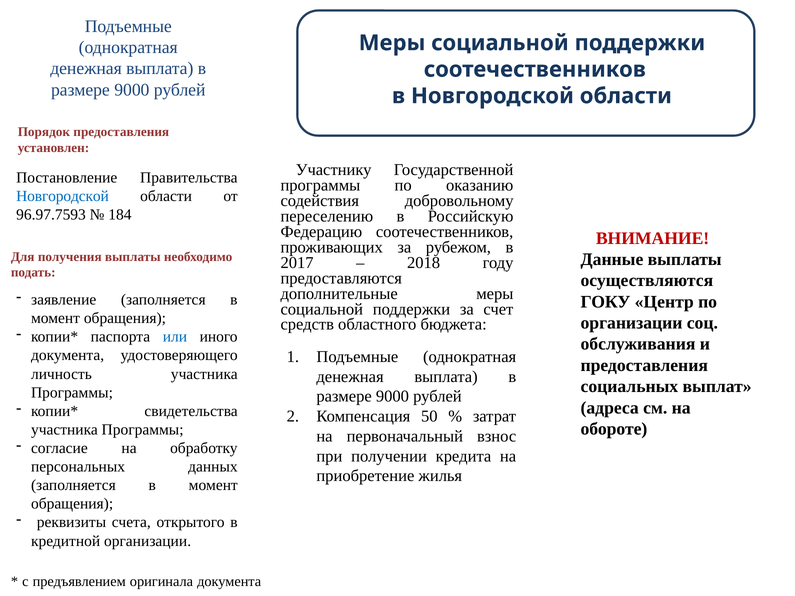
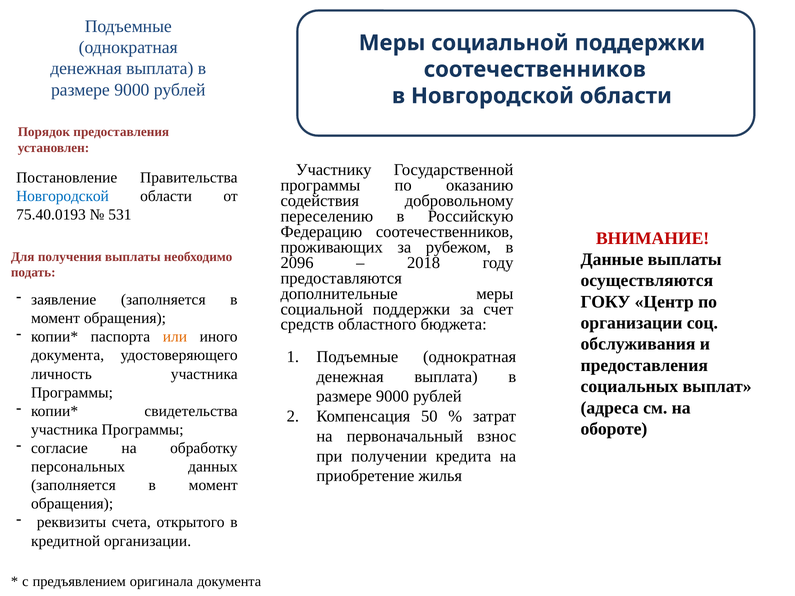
96.97.7593: 96.97.7593 -> 75.40.0193
184: 184 -> 531
2017: 2017 -> 2096
или colour: blue -> orange
